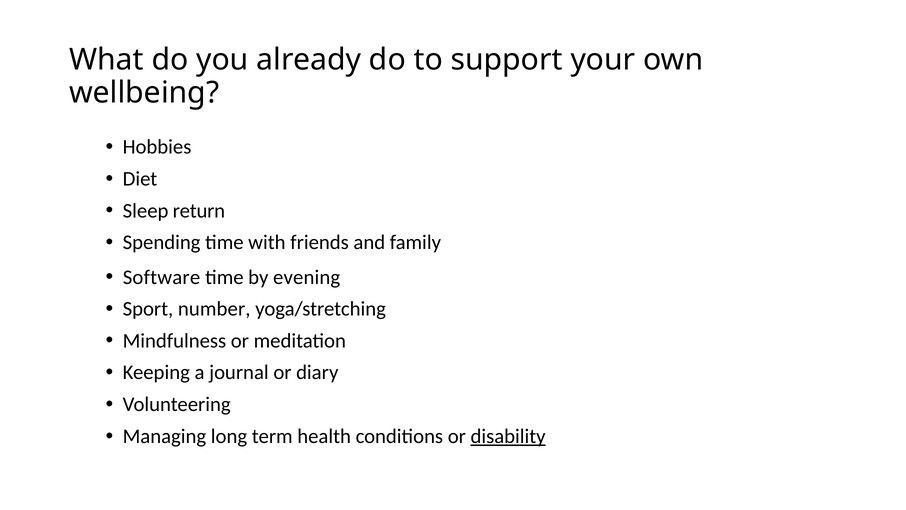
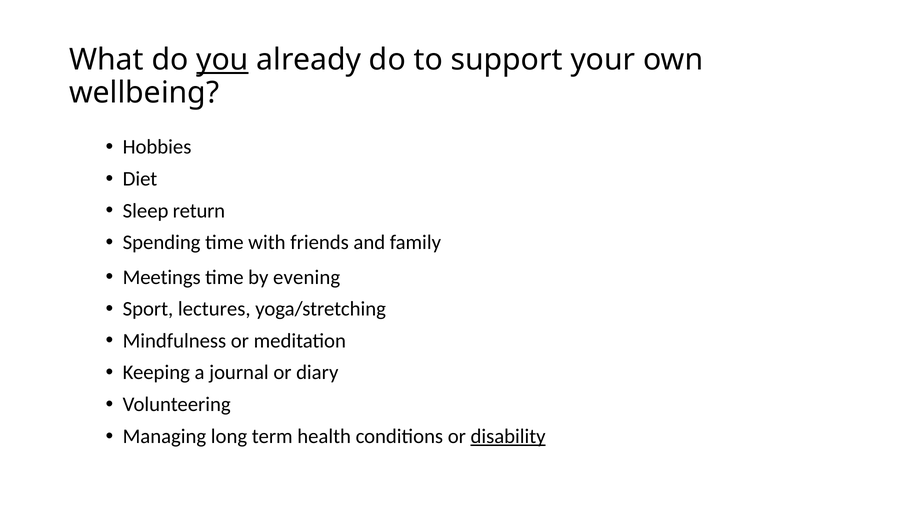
you underline: none -> present
Software: Software -> Meetings
number: number -> lectures
